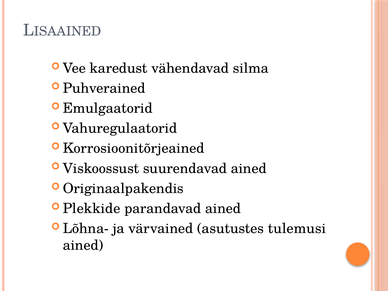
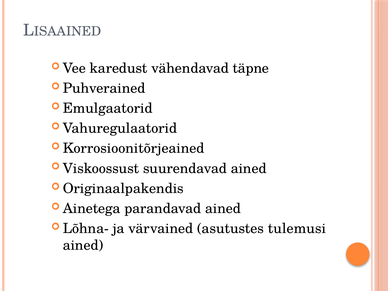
silma: silma -> täpne
Plekkide: Plekkide -> Ainetega
